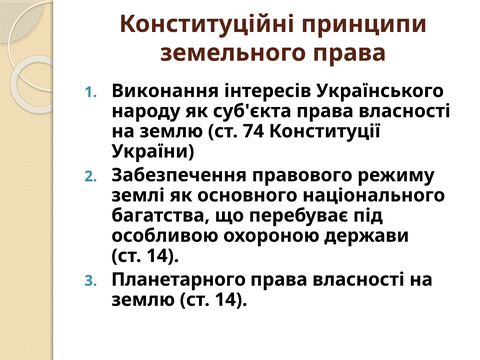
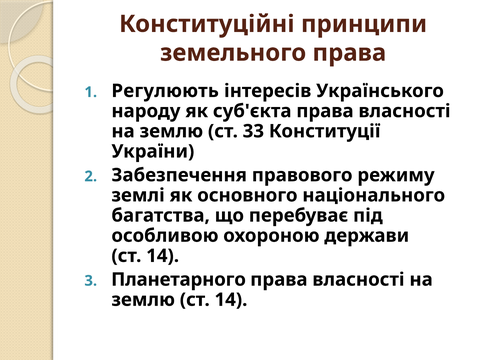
Виконання: Виконання -> Регулюють
74: 74 -> 33
